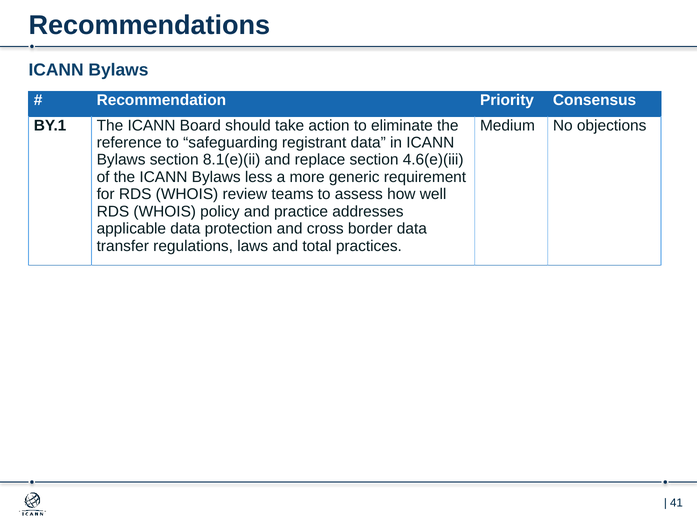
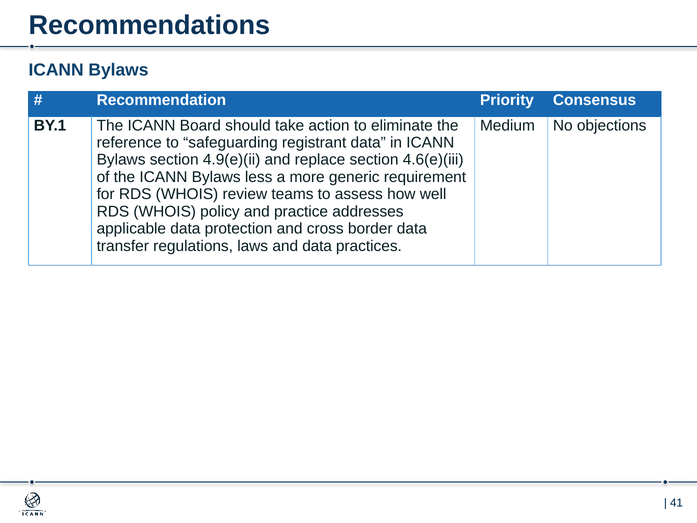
8.1(e)(ii: 8.1(e)(ii -> 4.9(e)(ii
and total: total -> data
